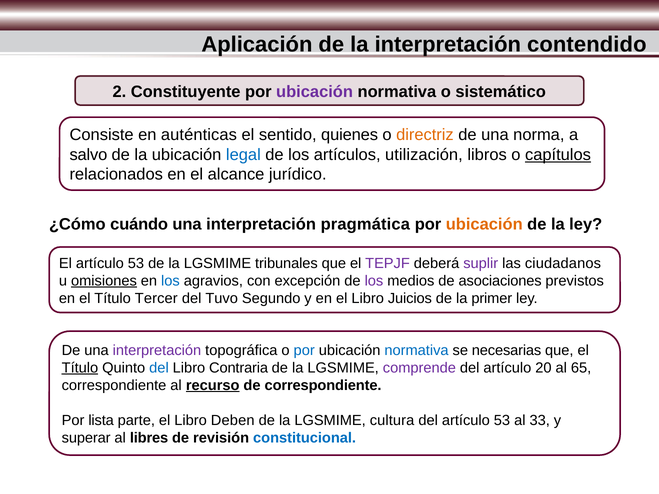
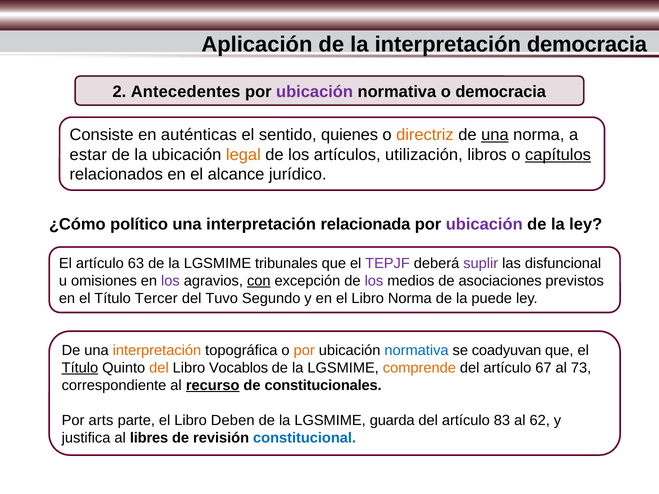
interpretación contendido: contendido -> democracia
Constituyente: Constituyente -> Antecedentes
o sistemático: sistemático -> democracia
una at (495, 135) underline: none -> present
salvo: salvo -> estar
legal colour: blue -> orange
cuándo: cuándo -> político
pragmática: pragmática -> relacionada
ubicación at (484, 224) colour: orange -> purple
El artículo 53: 53 -> 63
ciudadanos: ciudadanos -> disfuncional
omisiones underline: present -> none
los at (170, 281) colour: blue -> purple
con underline: none -> present
Libro Juicios: Juicios -> Norma
primer: primer -> puede
interpretación at (157, 350) colour: purple -> orange
por at (304, 350) colour: blue -> orange
necesarias: necesarias -> coadyuvan
del at (159, 368) colour: blue -> orange
Contraria: Contraria -> Vocablos
comprende colour: purple -> orange
20: 20 -> 67
65: 65 -> 73
de correspondiente: correspondiente -> constitucionales
lista: lista -> arts
cultura: cultura -> guarda
del artículo 53: 53 -> 83
33: 33 -> 62
superar: superar -> justifica
